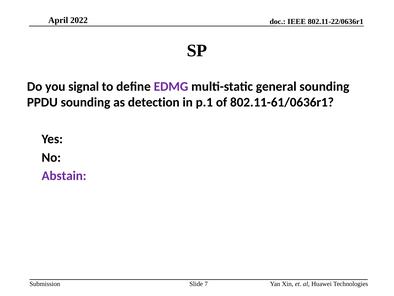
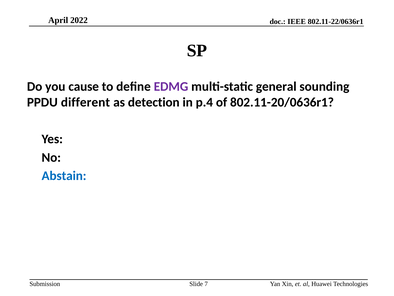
signal: signal -> cause
PPDU sounding: sounding -> different
p.1: p.1 -> p.4
802.11-61/0636r1: 802.11-61/0636r1 -> 802.11-20/0636r1
Abstain colour: purple -> blue
